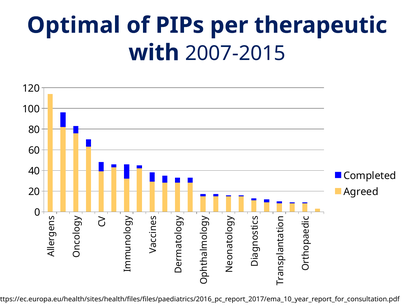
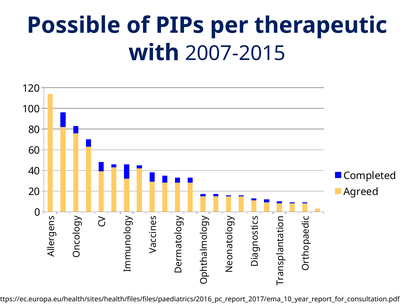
Optimal: Optimal -> Possible
